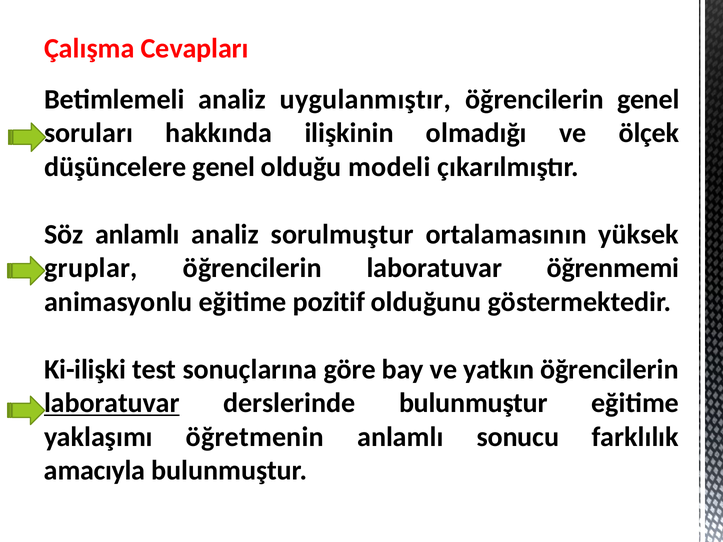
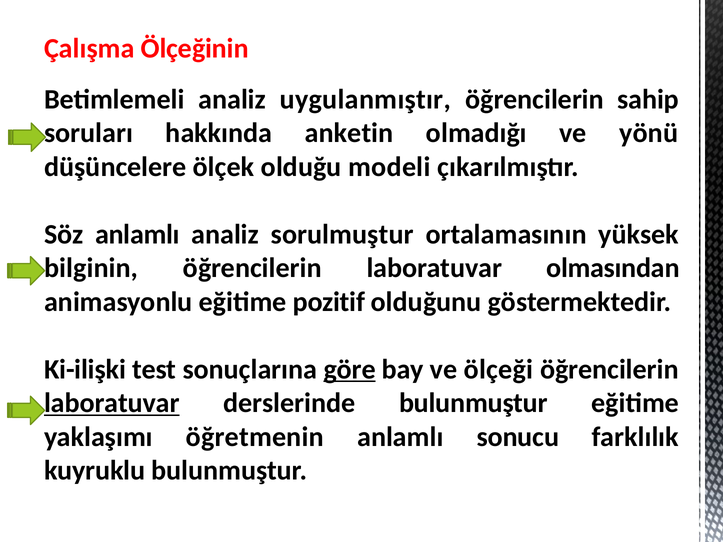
Cevapları: Cevapları -> Ölçeğinin
öğrencilerin genel: genel -> sahip
ilişkinin: ilişkinin -> anketin
ölçek: ölçek -> yönü
düşüncelere genel: genel -> ölçek
gruplar: gruplar -> bilginin
öğrenmemi: öğrenmemi -> olmasından
göre underline: none -> present
yatkın: yatkın -> ölçeği
amacıyla: amacıyla -> kuyruklu
